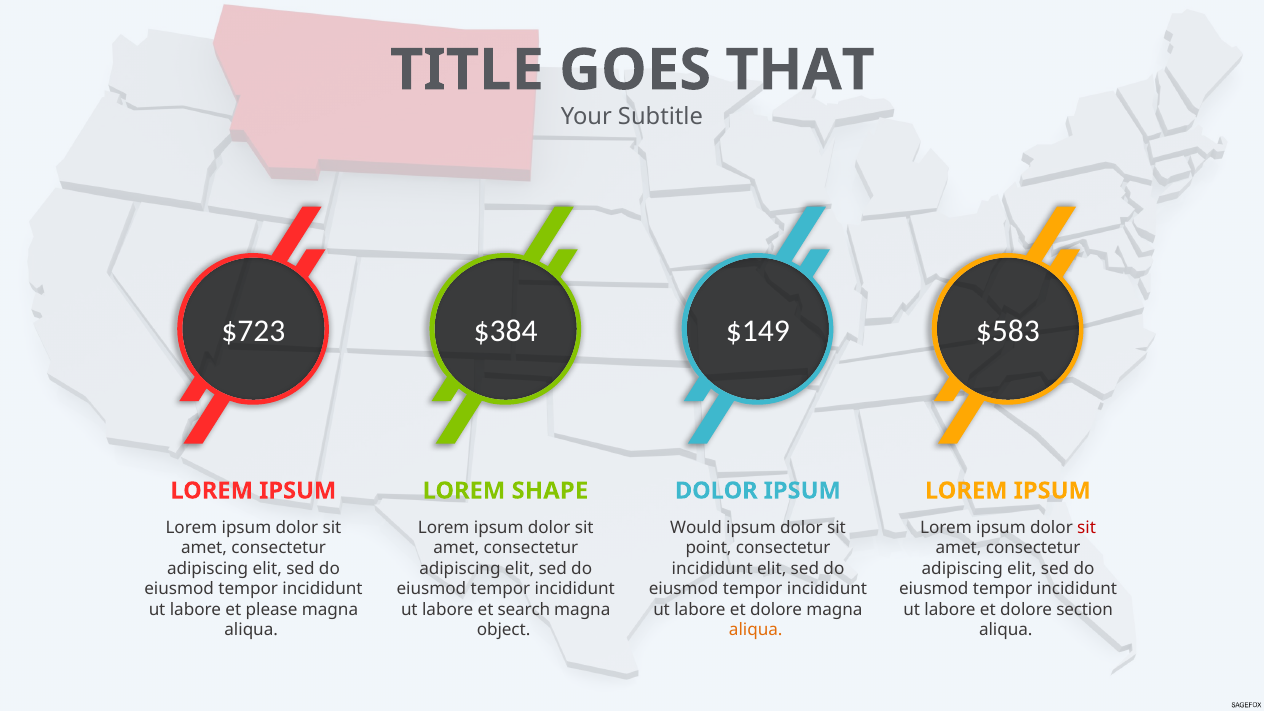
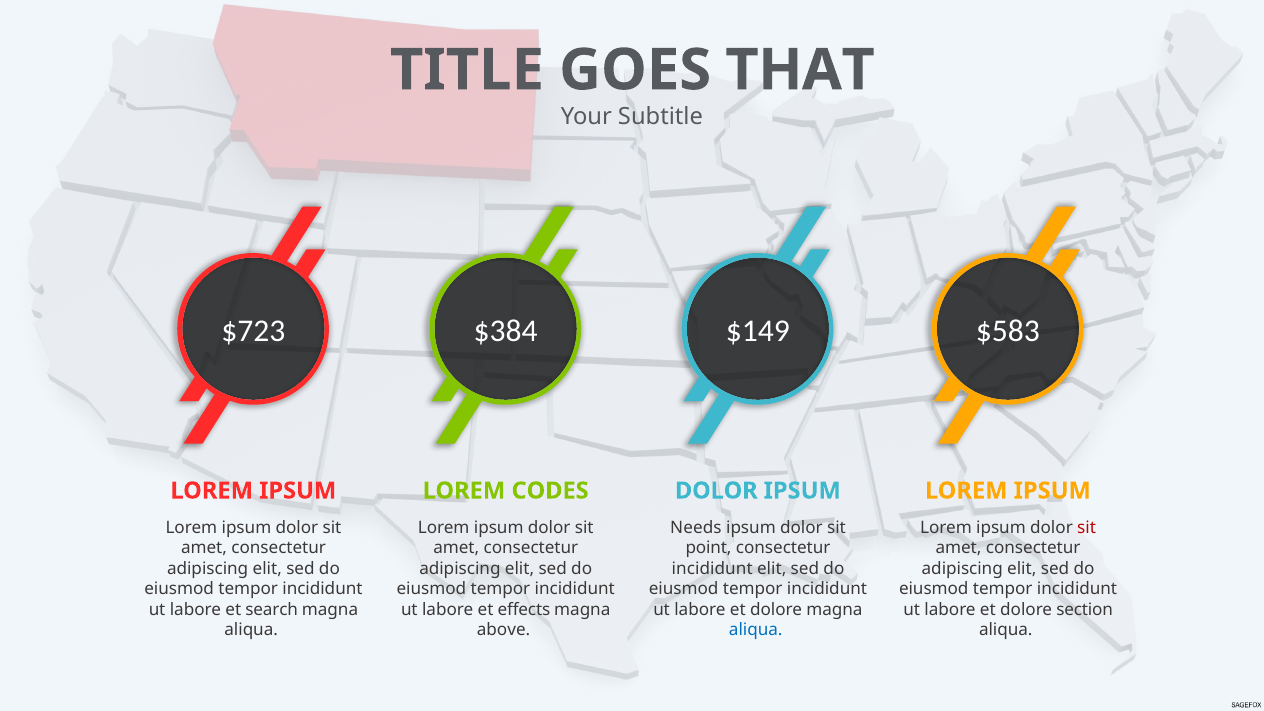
SHAPE: SHAPE -> CODES
Would: Would -> Needs
please: please -> search
search: search -> effects
object: object -> above
aliqua at (756, 630) colour: orange -> blue
